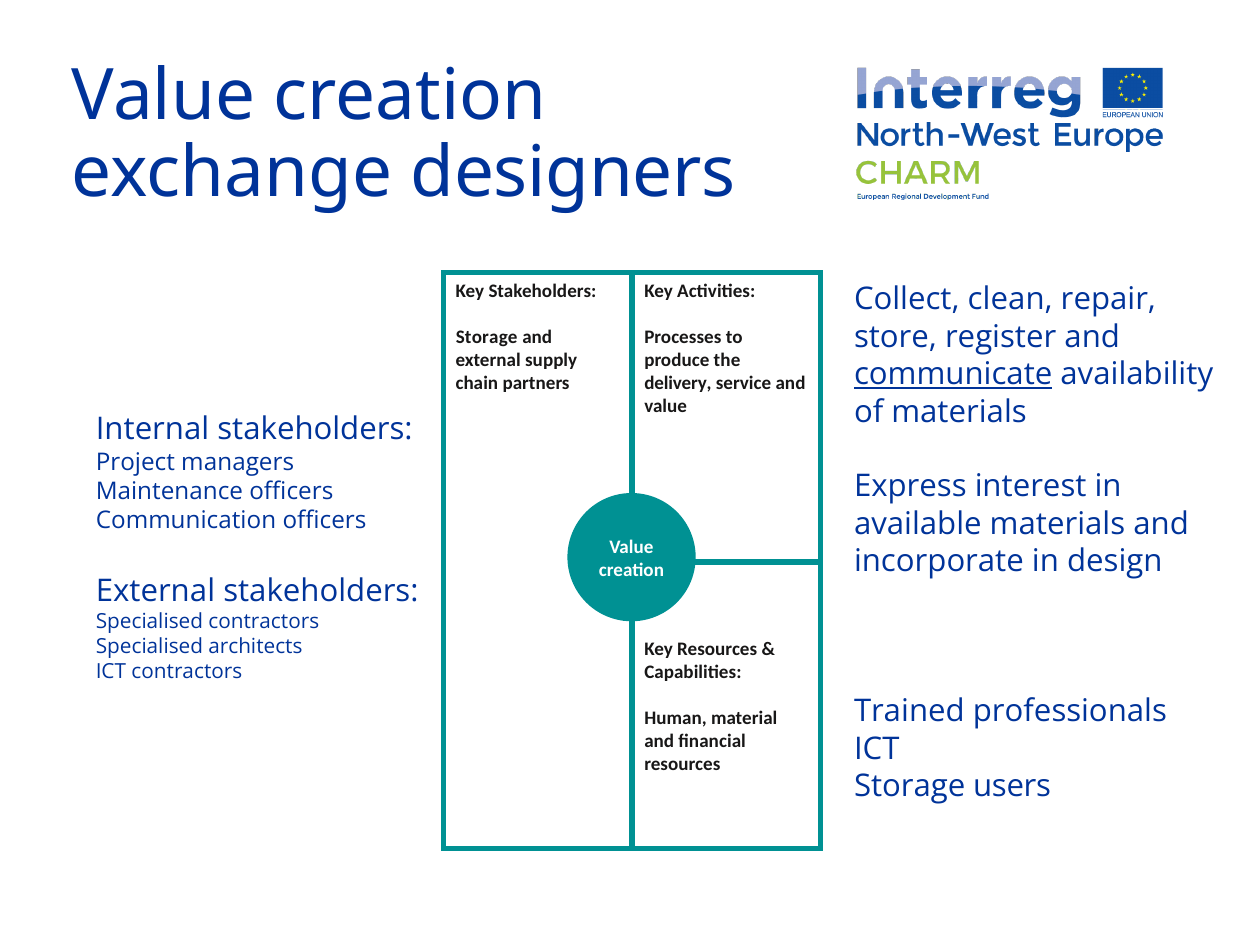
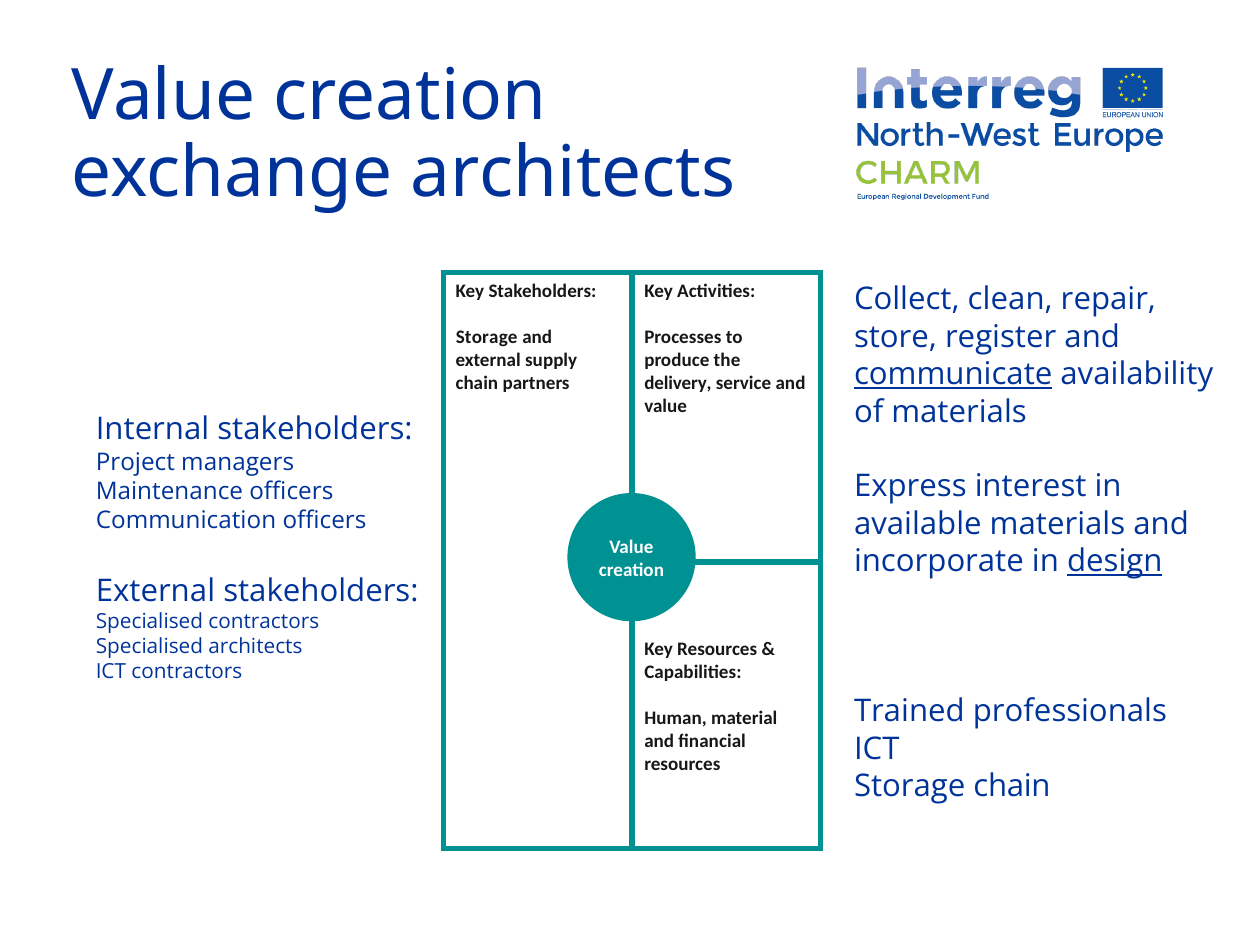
exchange designers: designers -> architects
design underline: none -> present
Storage users: users -> chain
